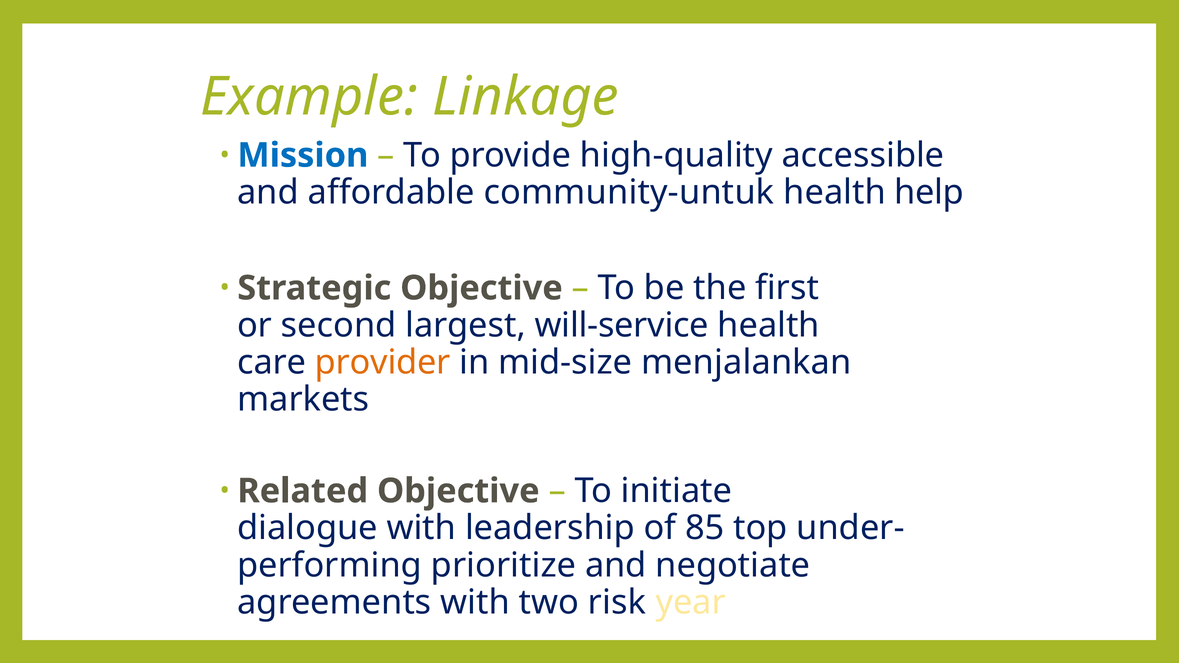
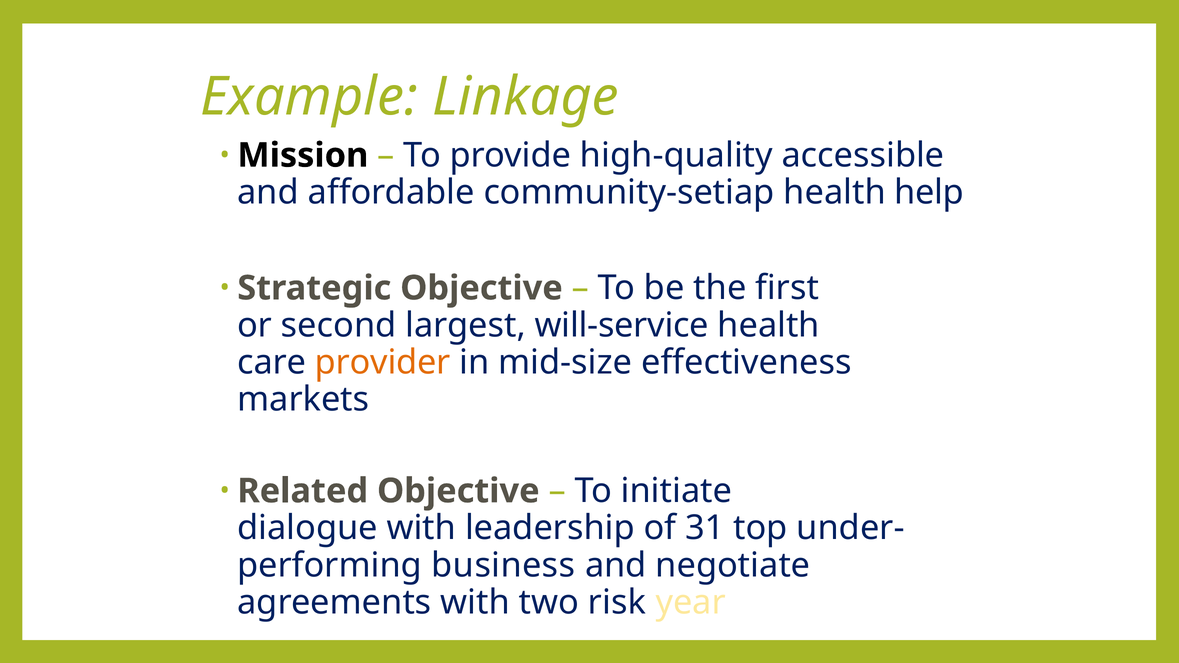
Mission colour: blue -> black
community-untuk: community-untuk -> community-setiap
menjalankan: menjalankan -> effectiveness
85: 85 -> 31
prioritize: prioritize -> business
